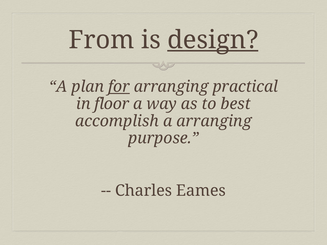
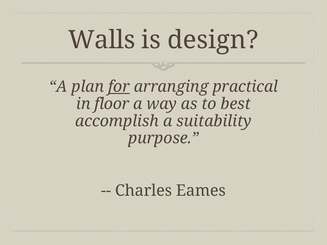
From: From -> Walls
design underline: present -> none
a arranging: arranging -> suitability
